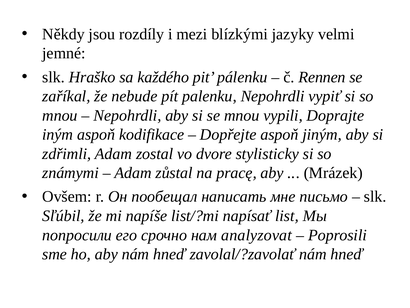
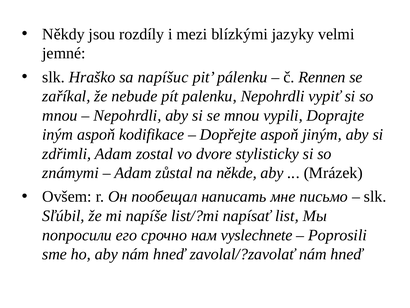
každého: každého -> napíšuc
pracę: pracę -> někde
analyzovat: analyzovat -> vyslechnete
